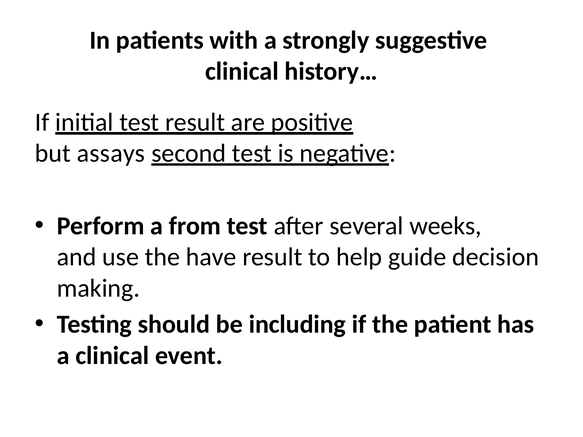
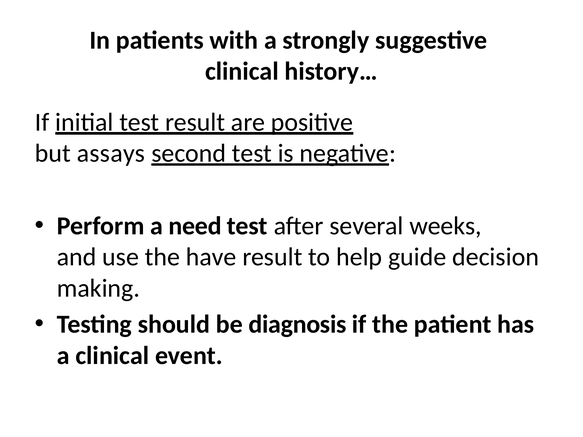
from: from -> need
including: including -> diagnosis
